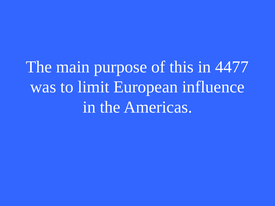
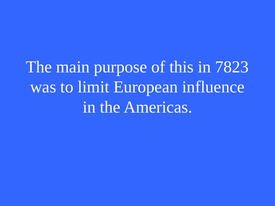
4477: 4477 -> 7823
